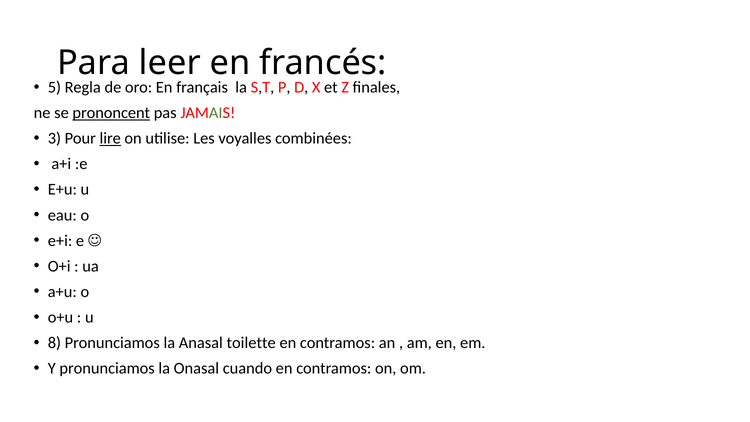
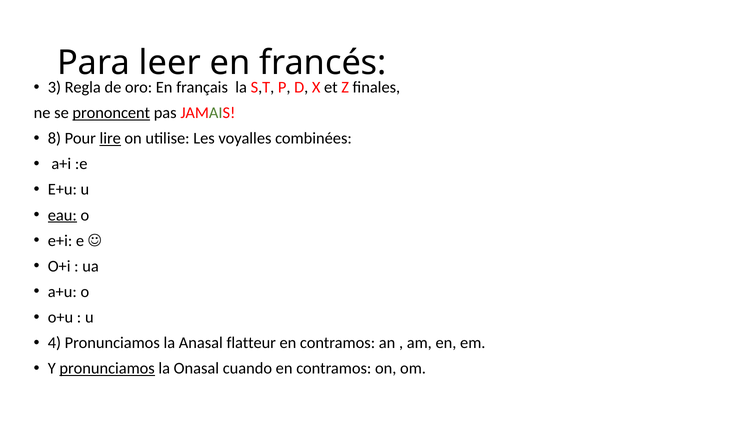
5: 5 -> 3
3: 3 -> 8
eau underline: none -> present
8: 8 -> 4
toilette: toilette -> flatteur
pronunciamos at (107, 368) underline: none -> present
